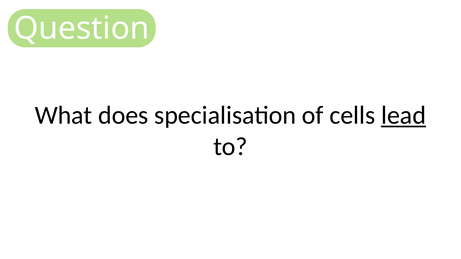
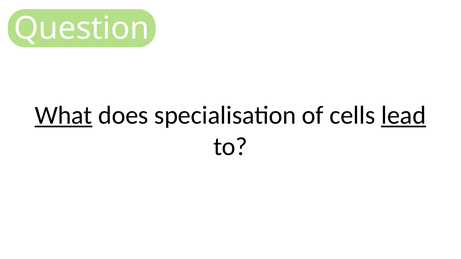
What underline: none -> present
